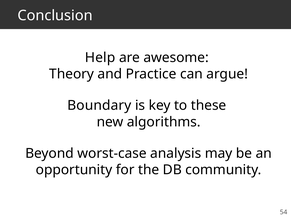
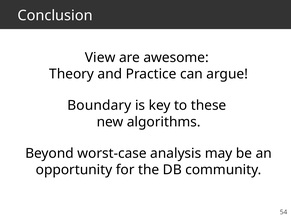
Help: Help -> View
